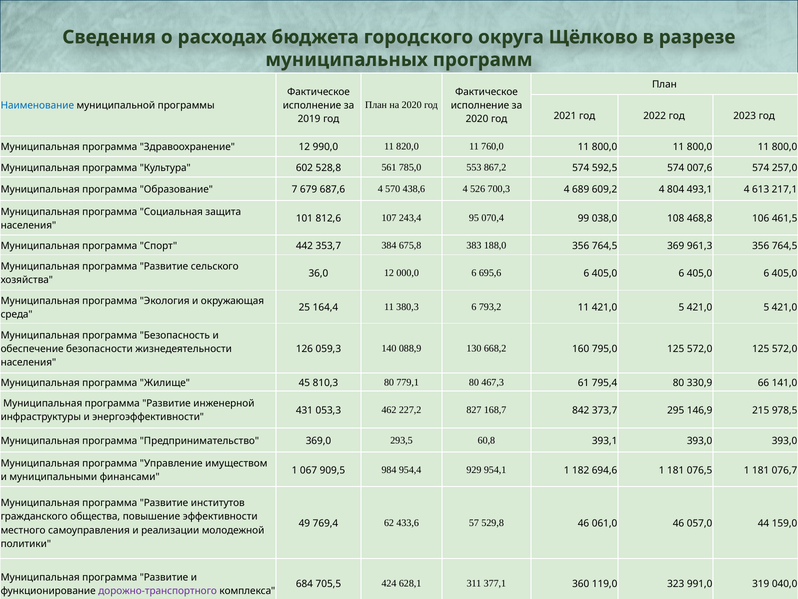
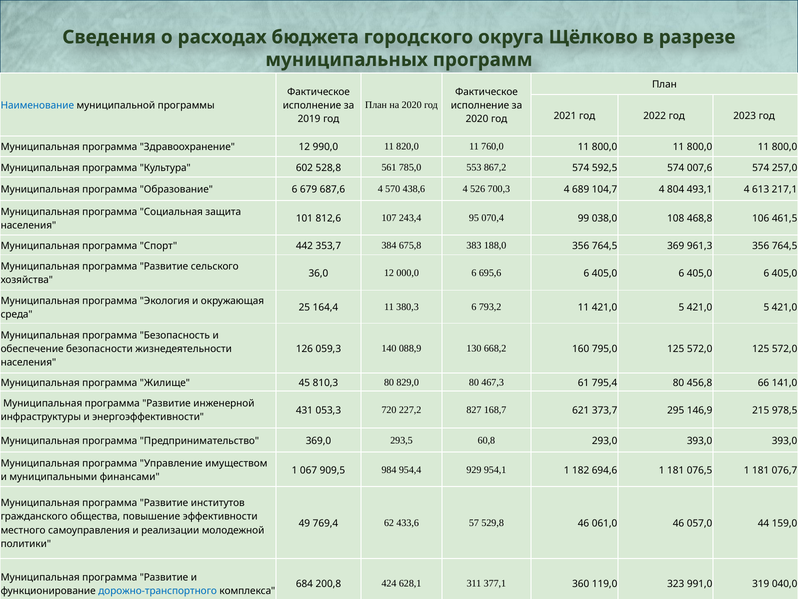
Образование 7: 7 -> 6
609,2: 609,2 -> 104,7
779,1: 779,1 -> 829,0
330,9: 330,9 -> 456,8
462: 462 -> 720
842: 842 -> 621
393,1: 393,1 -> 293,0
705,5: 705,5 -> 200,8
дорожно-транспортного colour: purple -> blue
